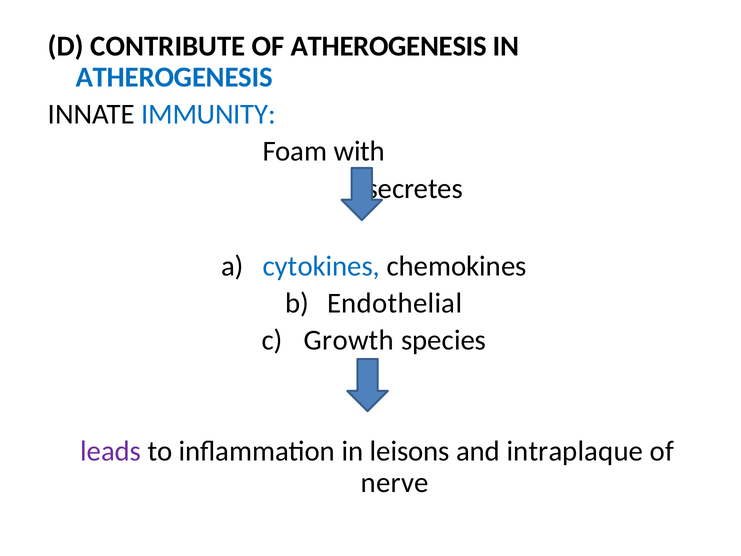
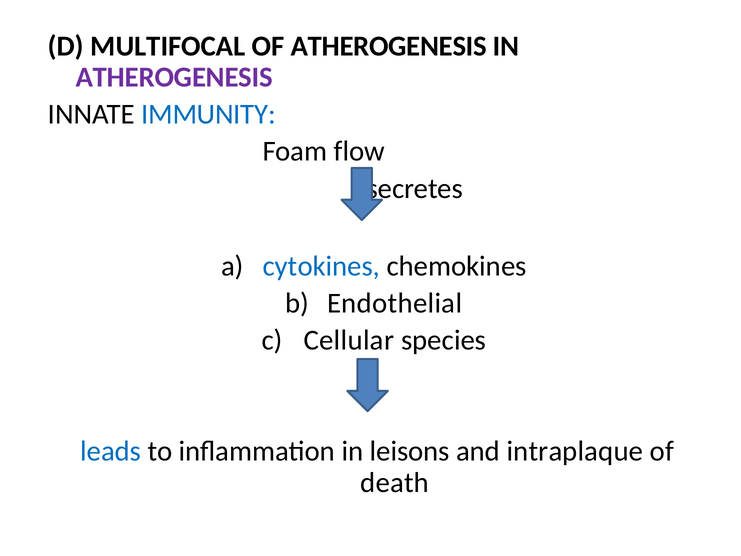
CONTRIBUTE: CONTRIBUTE -> MULTIFOCAL
ATHEROGENESIS at (174, 77) colour: blue -> purple
with: with -> flow
Growth: Growth -> Cellular
leads colour: purple -> blue
nerve: nerve -> death
